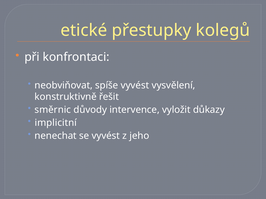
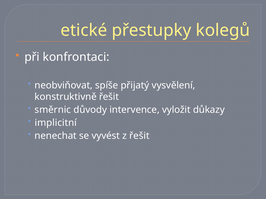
spíše vyvést: vyvést -> přijatý
z jeho: jeho -> řešit
